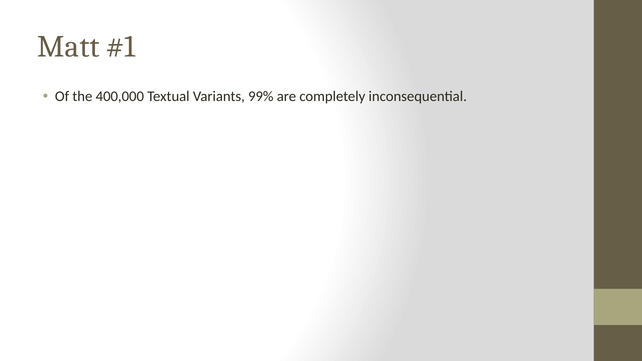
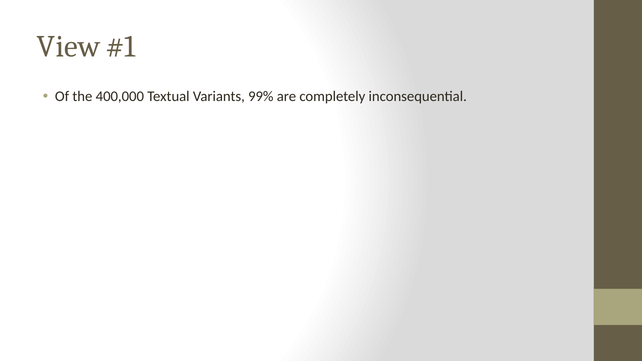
Matt: Matt -> View
